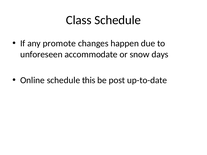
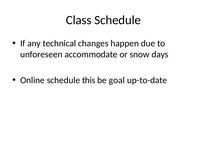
promote: promote -> technical
post: post -> goal
